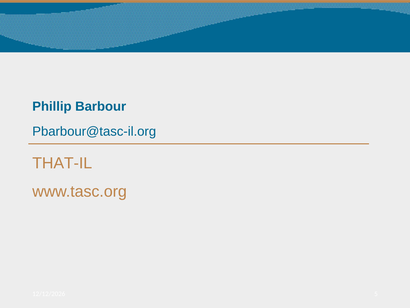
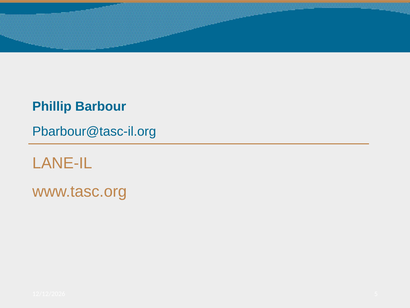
THAT-IL: THAT-IL -> LANE-IL
